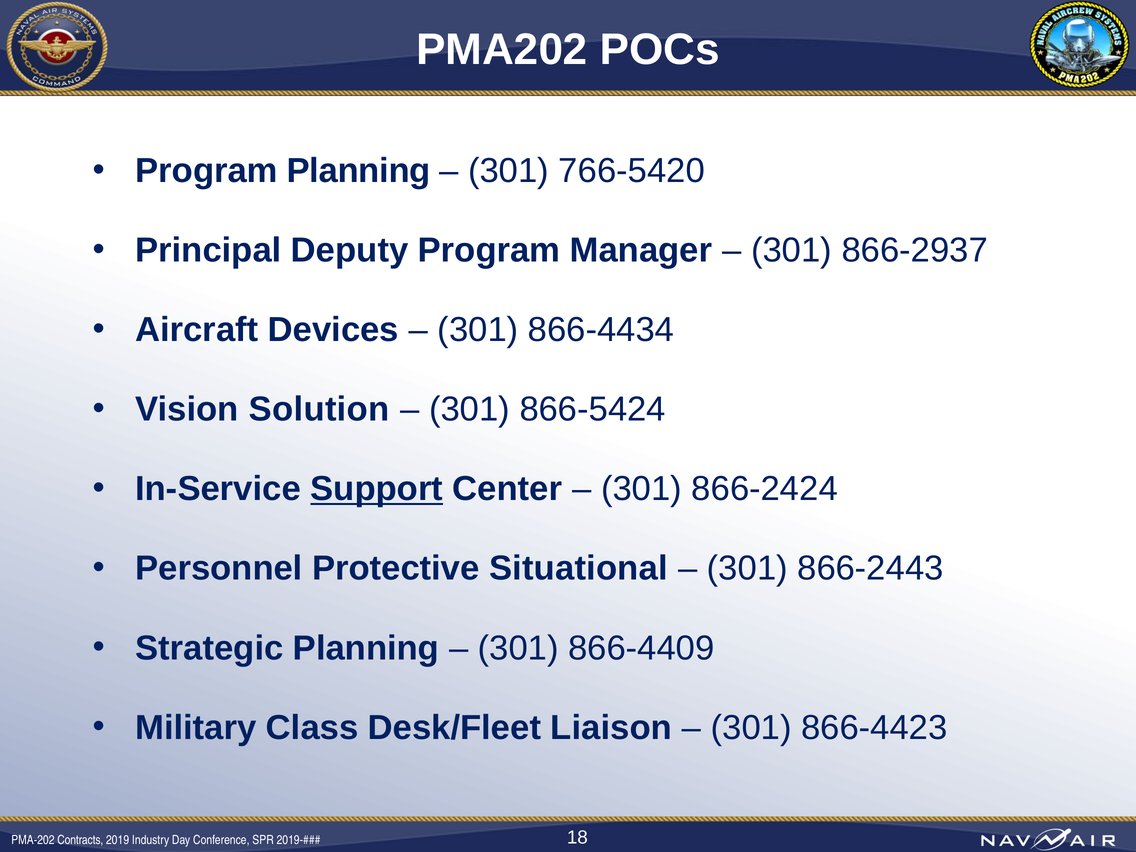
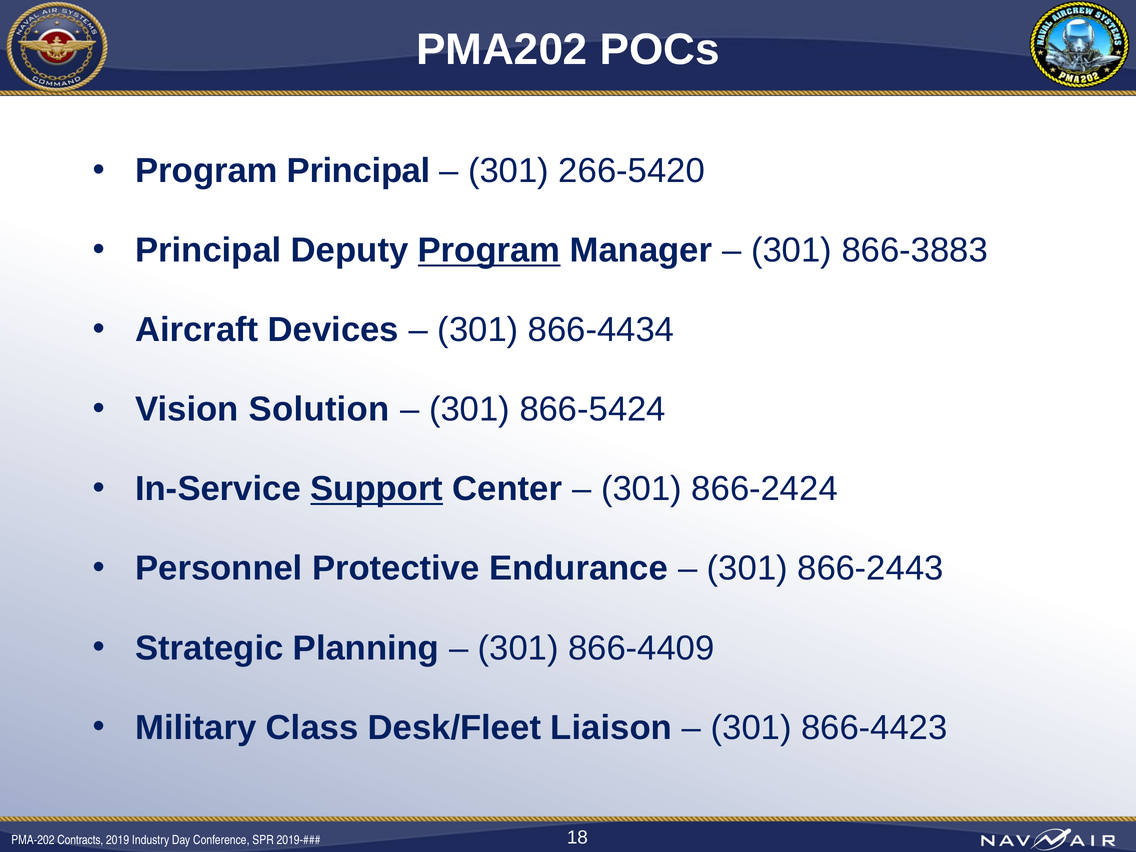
Program Planning: Planning -> Principal
766-5420: 766-5420 -> 266-5420
Program at (489, 250) underline: none -> present
866-2937: 866-2937 -> 866-3883
Situational: Situational -> Endurance
